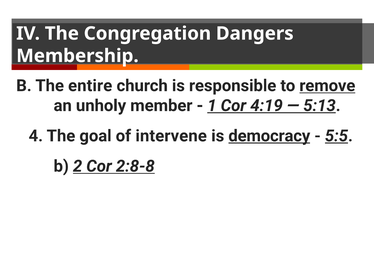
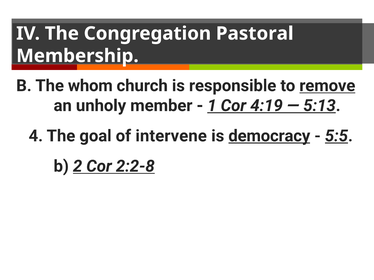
Dangers: Dangers -> Pastoral
entire: entire -> whom
2:8-8: 2:8-8 -> 2:2-8
